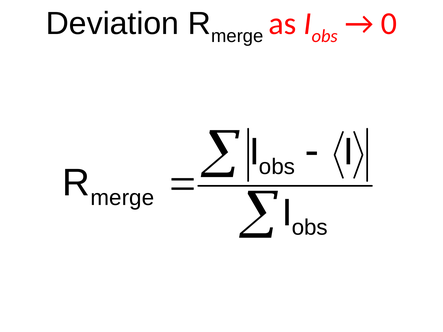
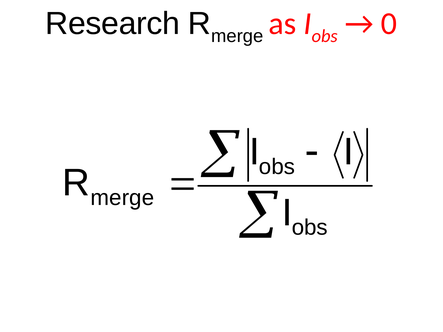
Deviation: Deviation -> Research
